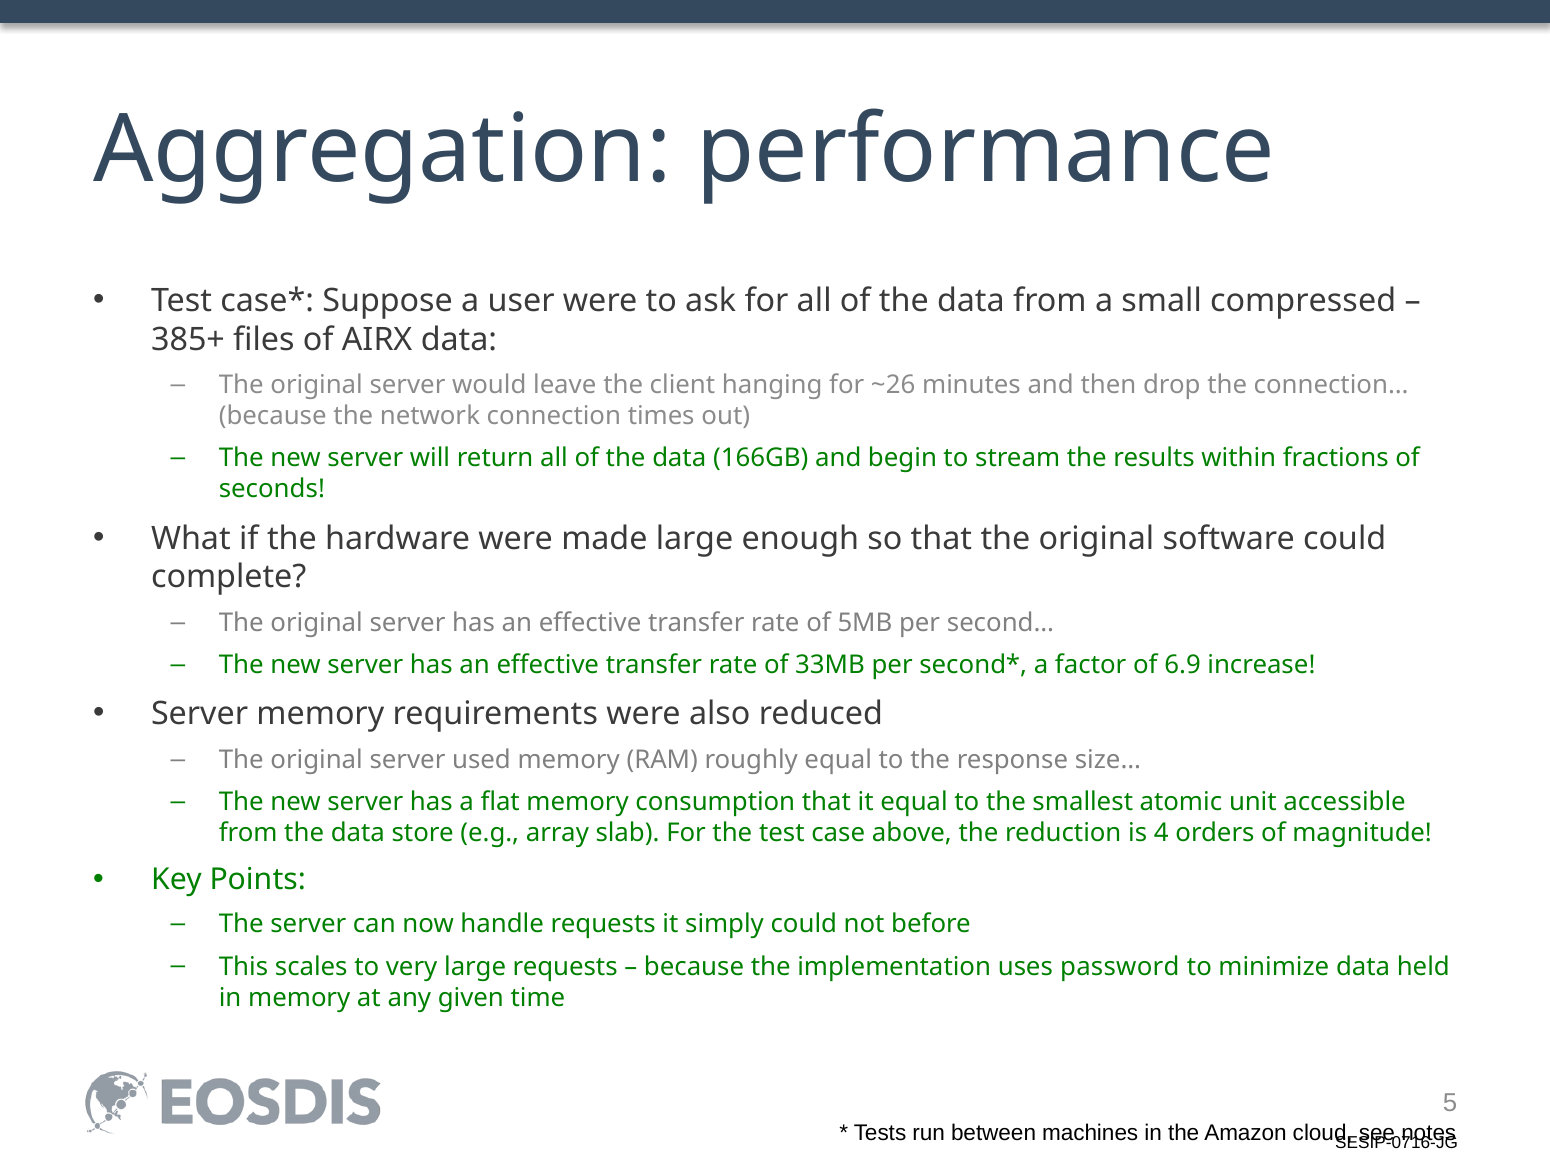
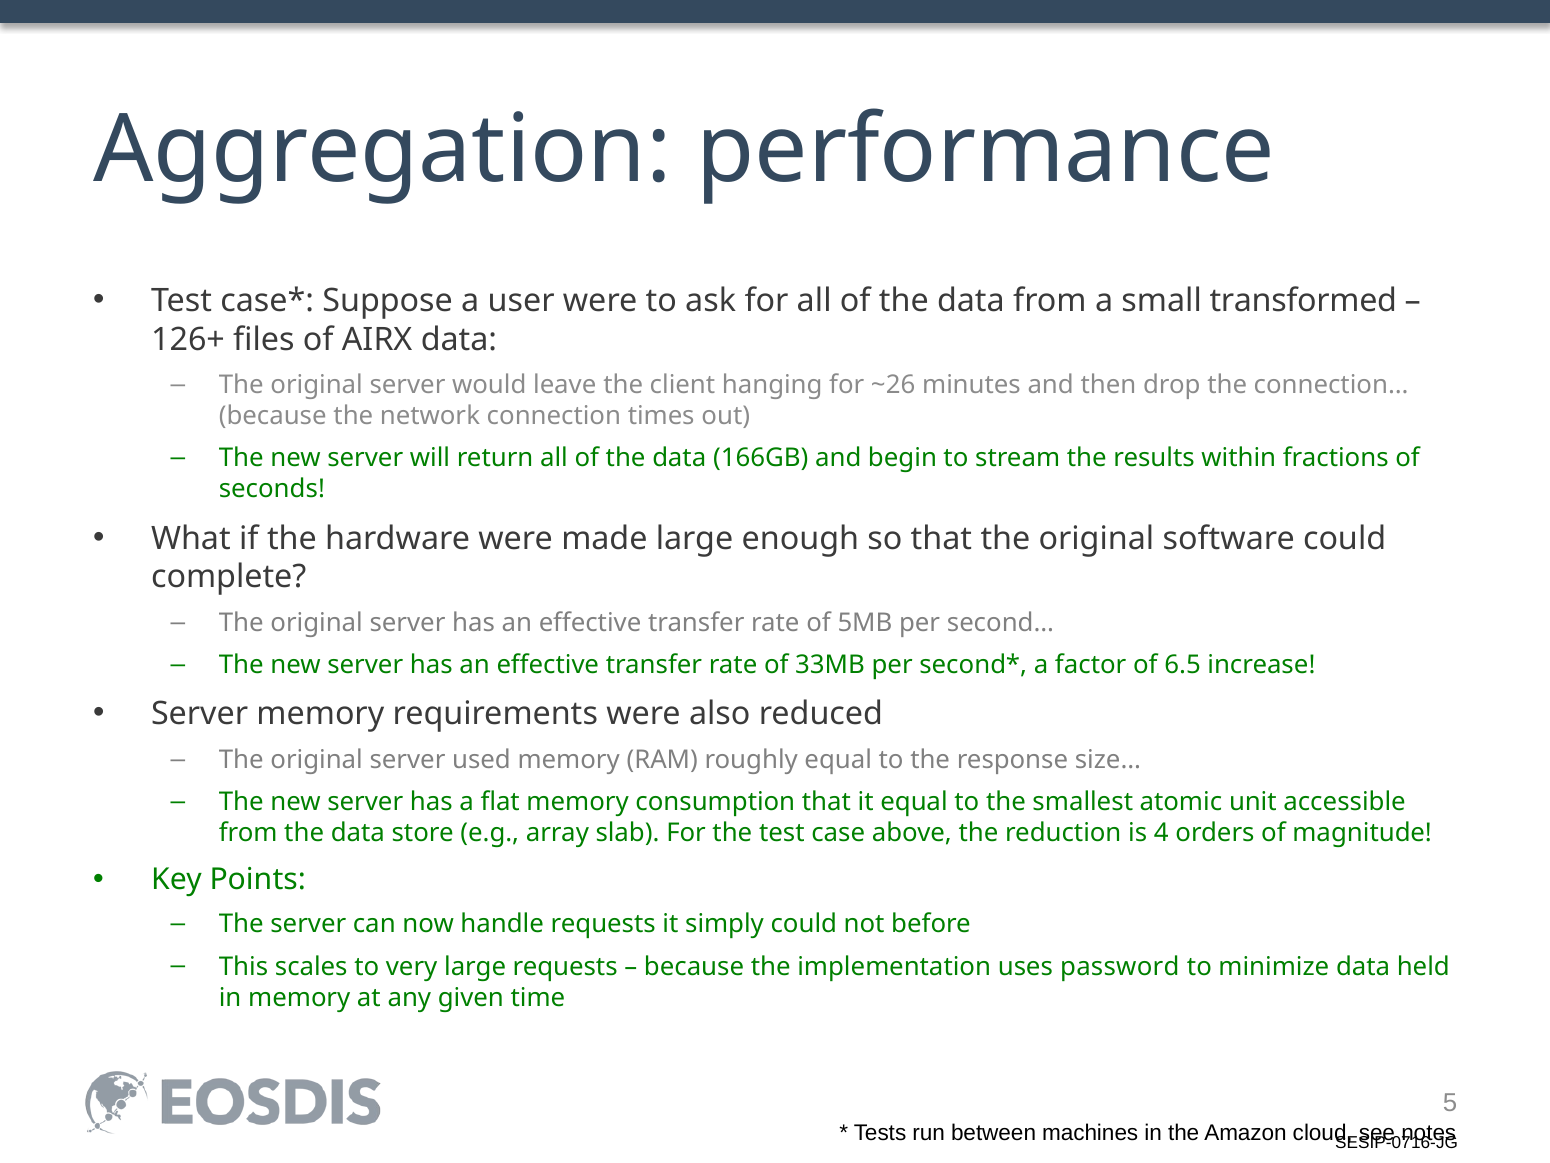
compressed: compressed -> transformed
385+: 385+ -> 126+
6.9: 6.9 -> 6.5
